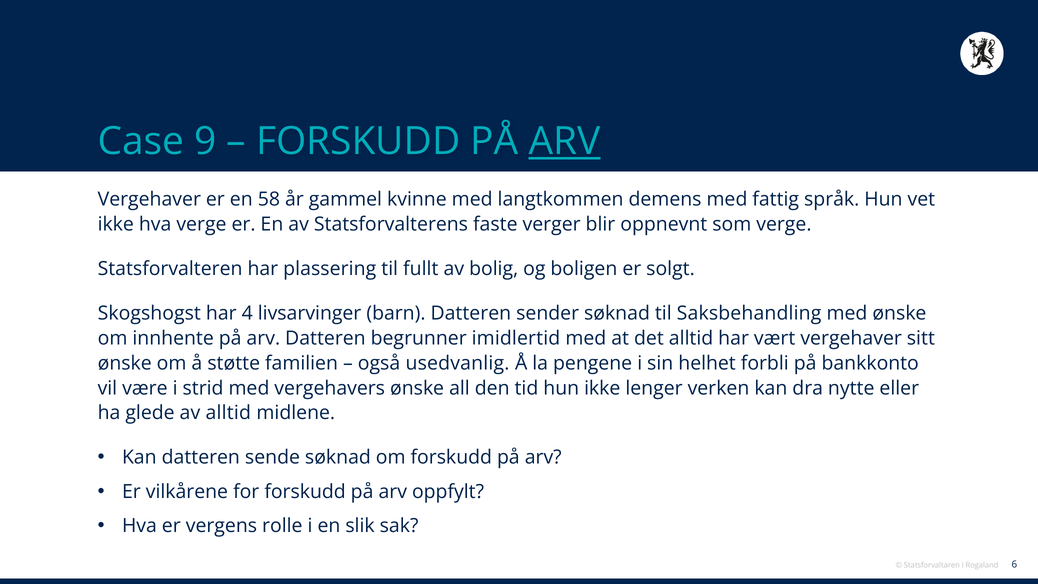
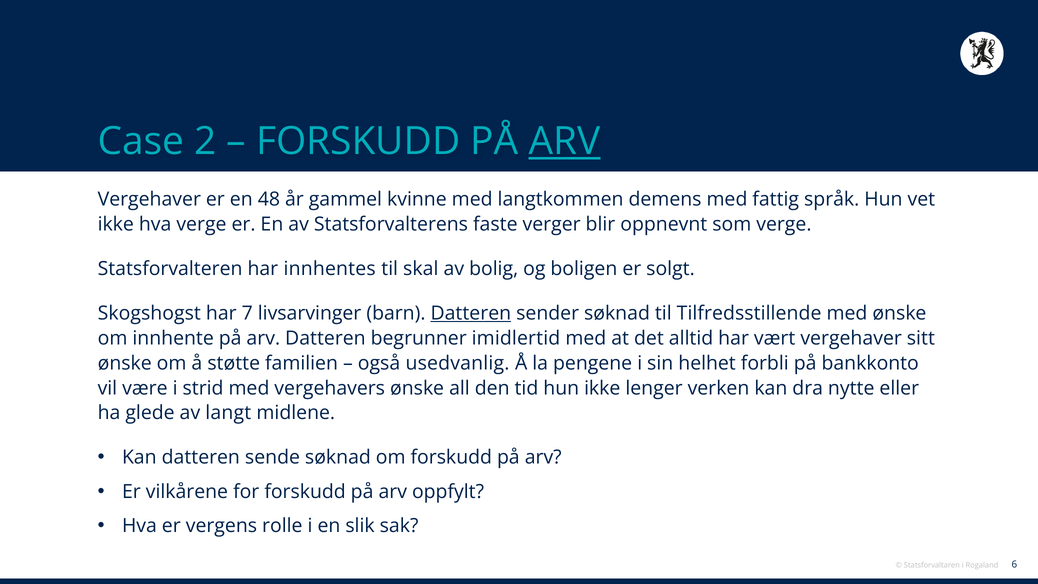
9: 9 -> 2
58: 58 -> 48
plassering: plassering -> innhentes
fullt: fullt -> skal
4: 4 -> 7
Datteren at (471, 313) underline: none -> present
Saksbehandling: Saksbehandling -> Tilfredsstillende
av alltid: alltid -> langt
